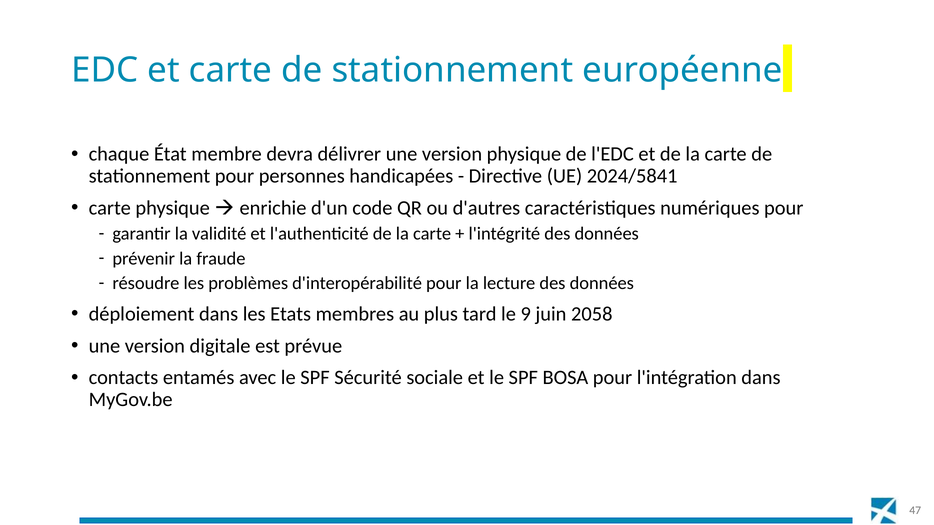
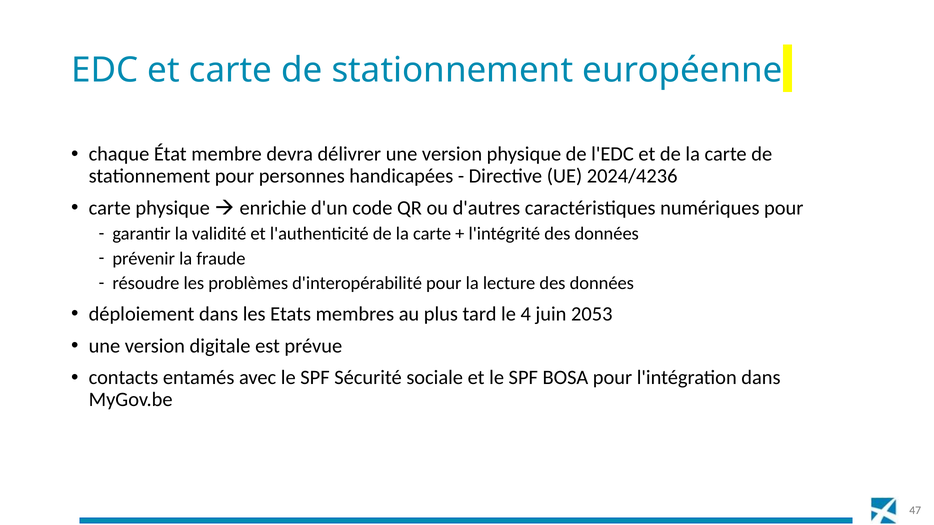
2024/5841: 2024/5841 -> 2024/4236
9: 9 -> 4
2058: 2058 -> 2053
